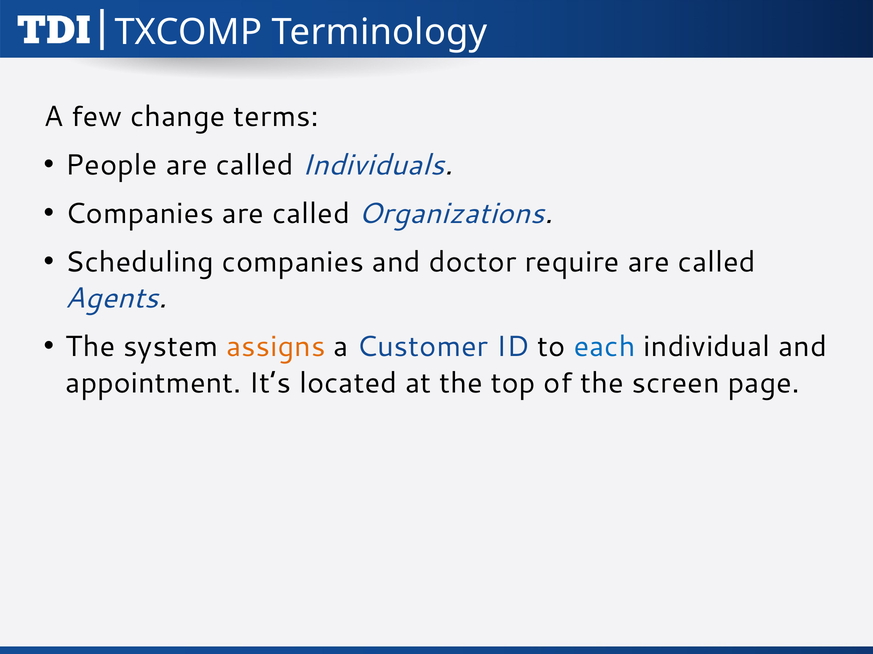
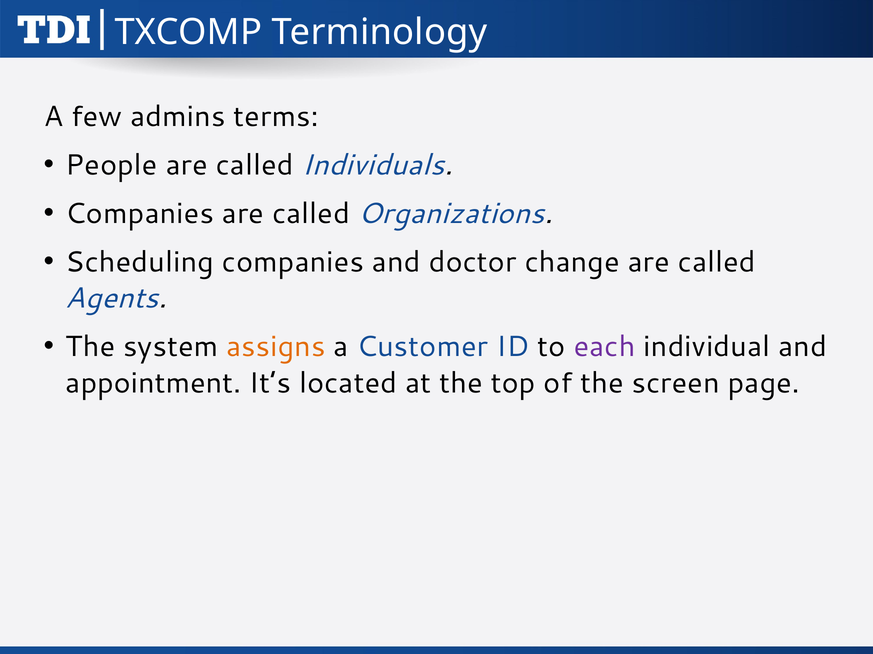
change: change -> admins
require: require -> change
each colour: blue -> purple
